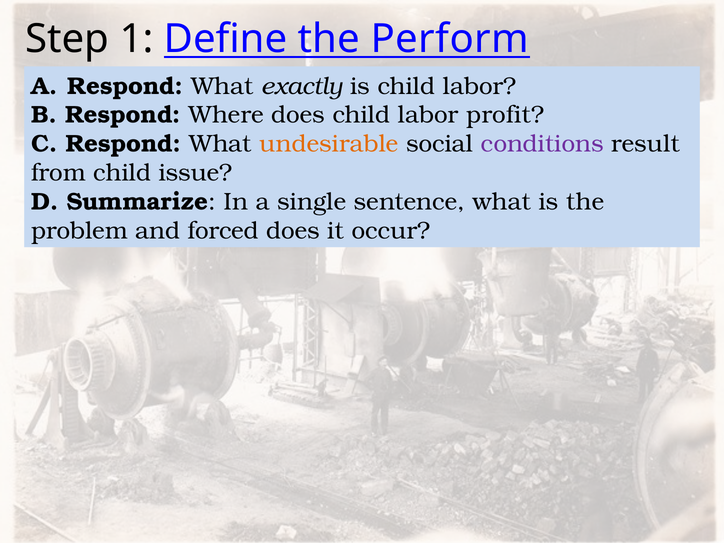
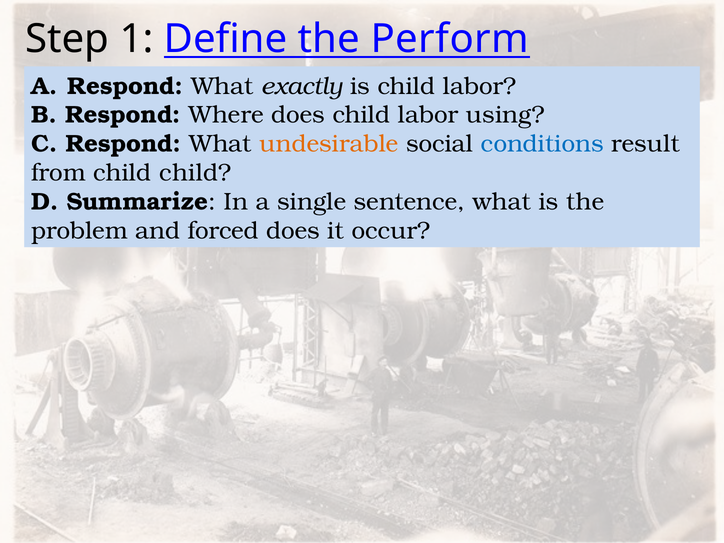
profit: profit -> using
conditions colour: purple -> blue
child issue: issue -> child
